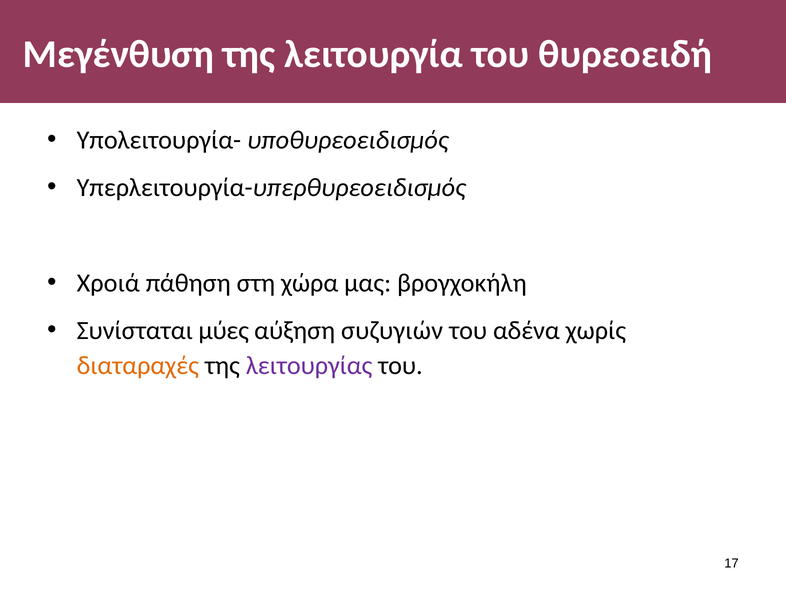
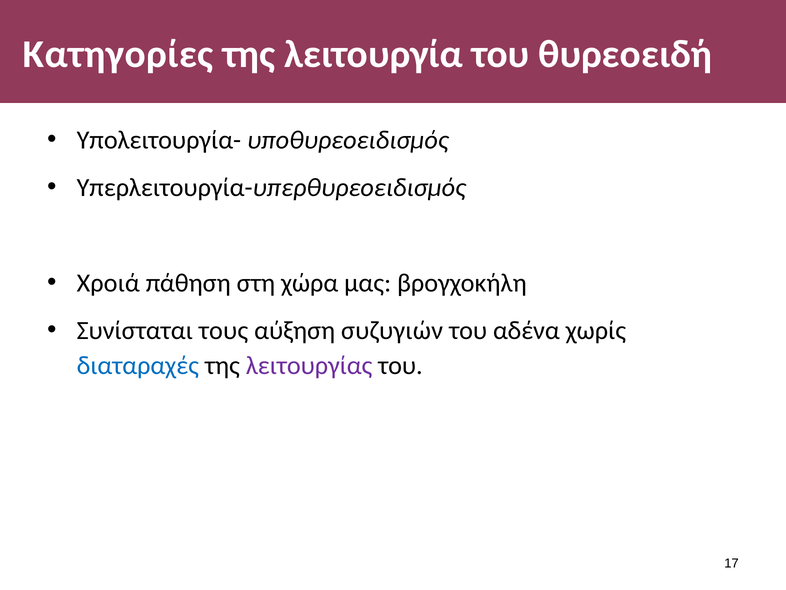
Μεγένθυση: Μεγένθυση -> Κατηγορίες
μύες: μύες -> τους
διαταραχές colour: orange -> blue
